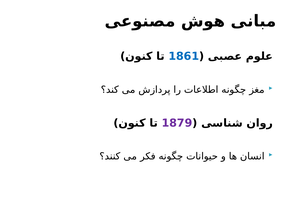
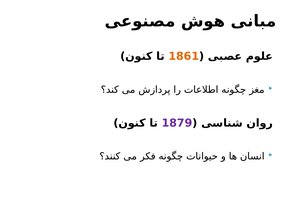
1861 colour: blue -> orange
